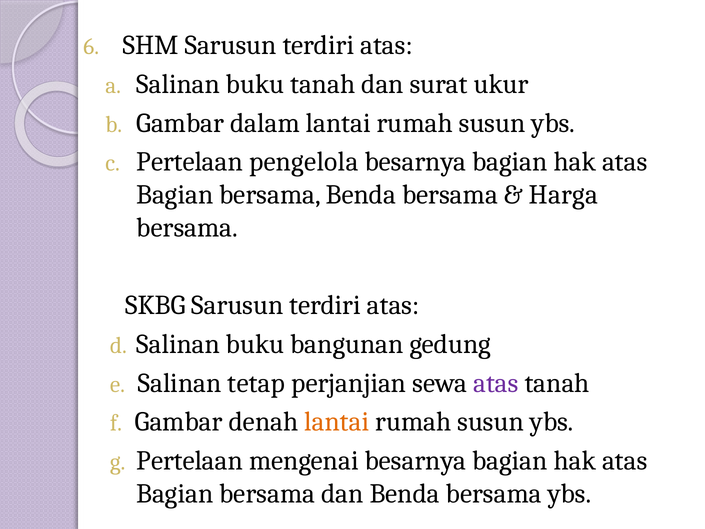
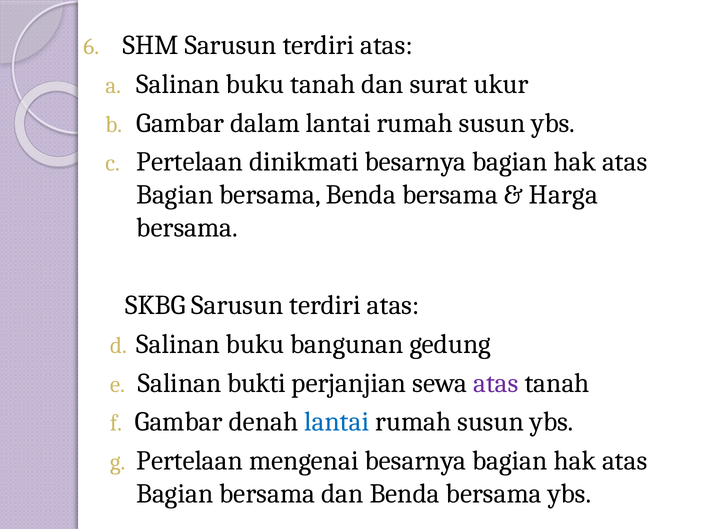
pengelola: pengelola -> dinikmati
tetap: tetap -> bukti
lantai at (337, 422) colour: orange -> blue
